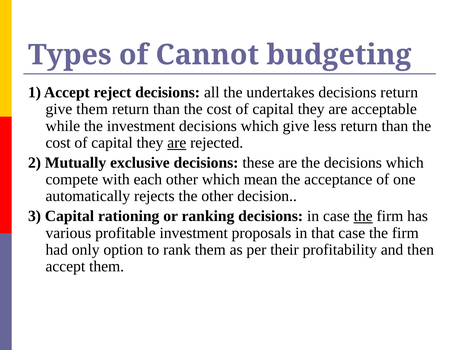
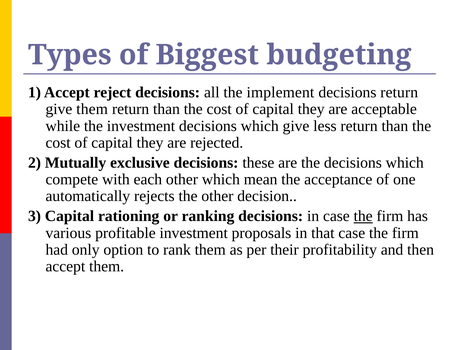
Cannot: Cannot -> Biggest
undertakes: undertakes -> implement
are at (177, 143) underline: present -> none
